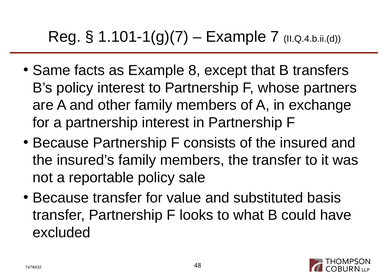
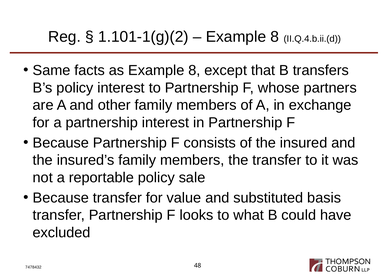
1.101-1(g)(7: 1.101-1(g)(7 -> 1.101-1(g)(2
7 at (275, 37): 7 -> 8
